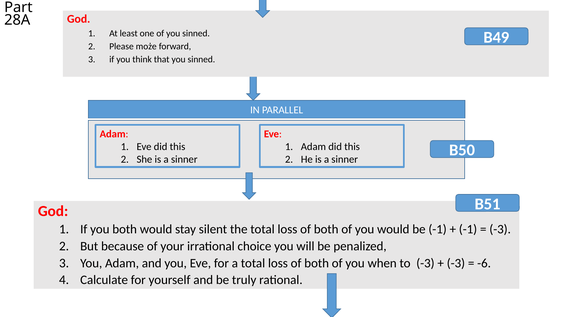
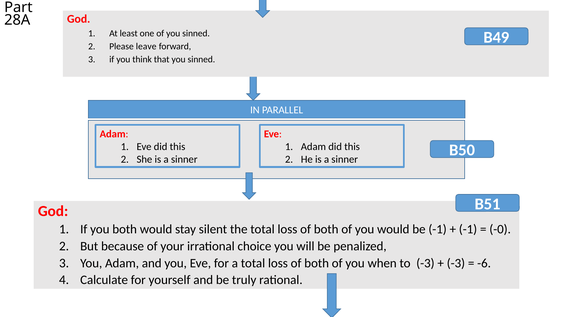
może: może -> leave
-3 at (500, 229): -3 -> -0
